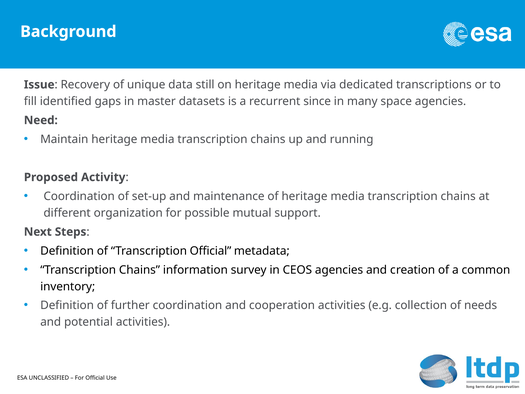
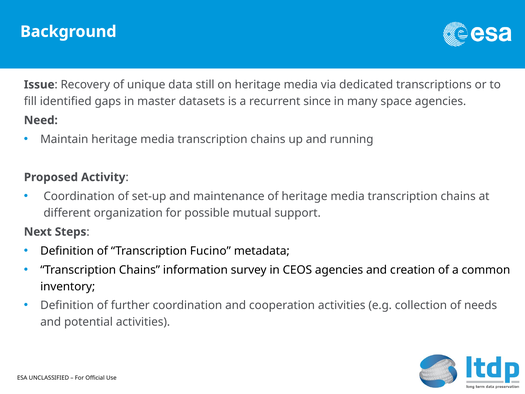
Transcription Official: Official -> Fucino
